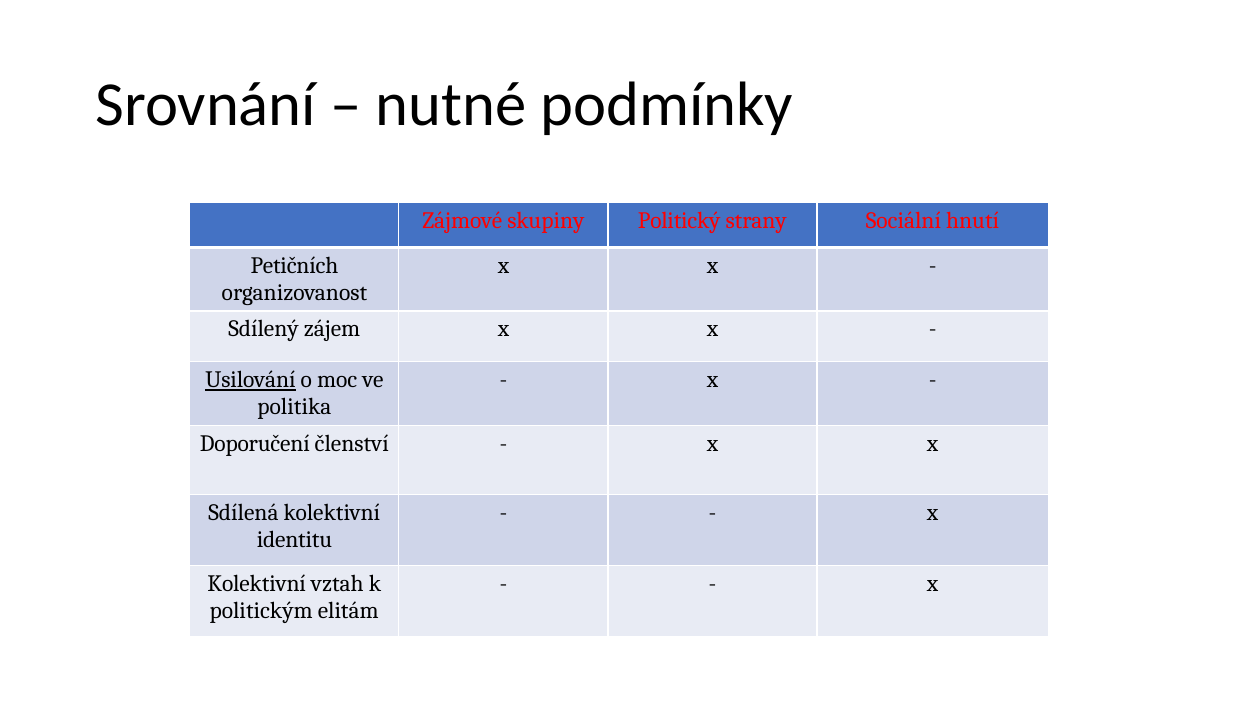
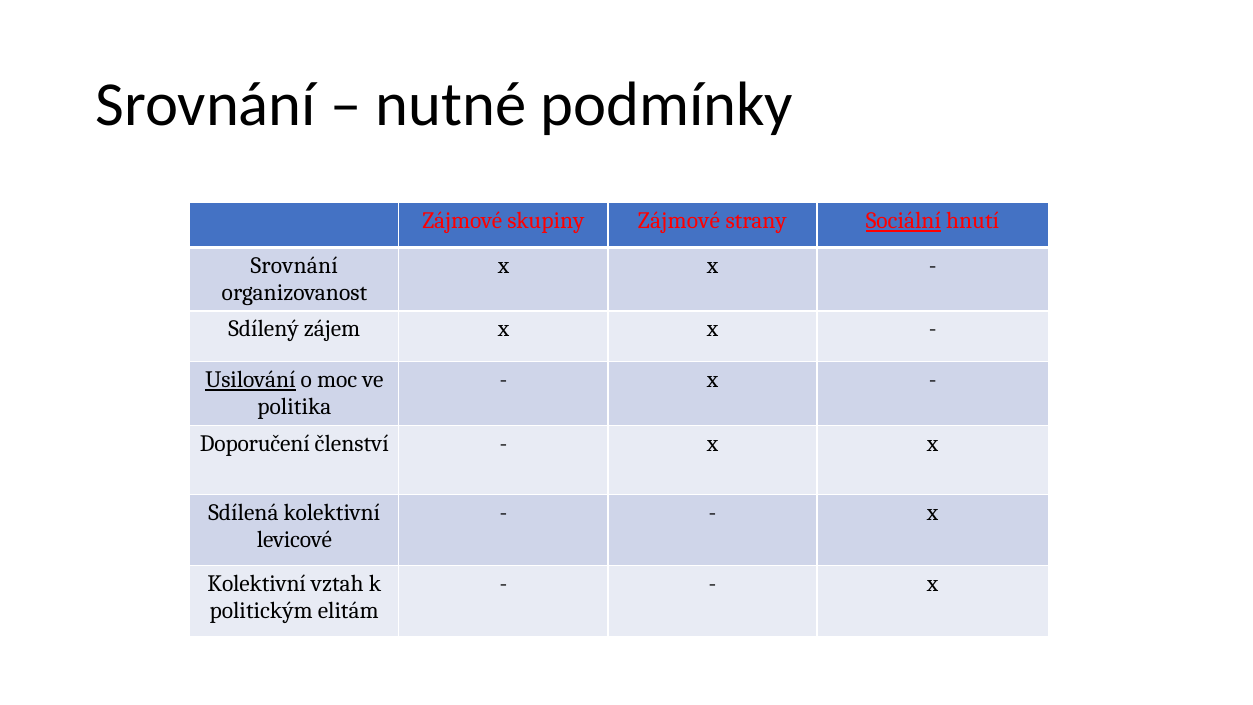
skupiny Politický: Politický -> Zájmové
Sociální underline: none -> present
Petičních at (294, 265): Petičních -> Srovnání
identitu: identitu -> levicové
